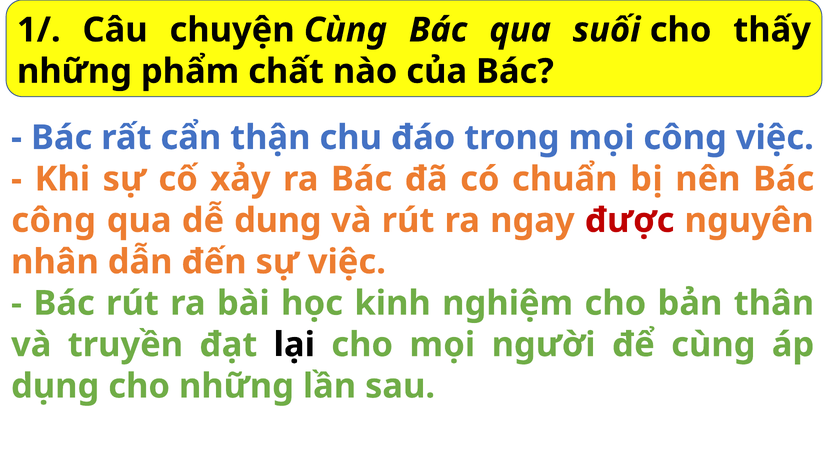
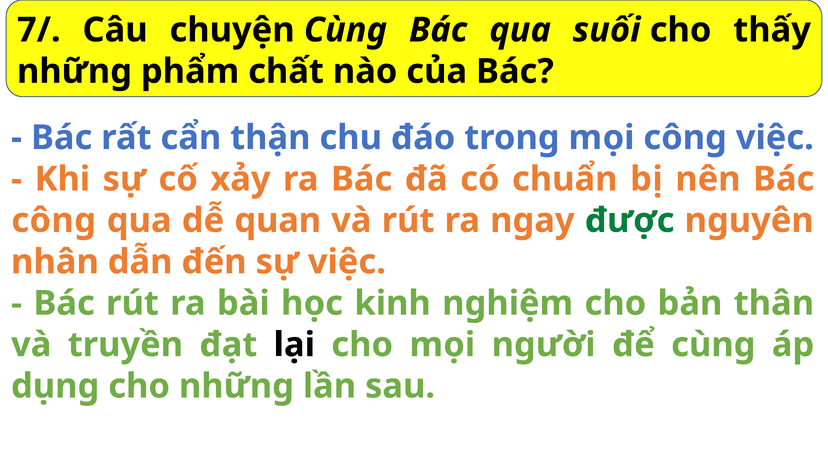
1/: 1/ -> 7/
dung: dung -> quan
được colour: red -> green
